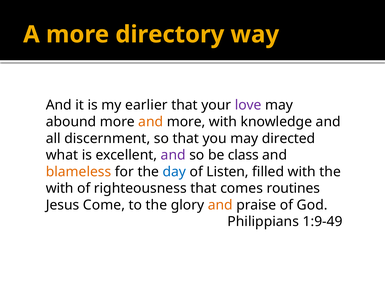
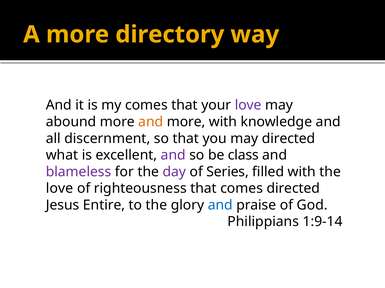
my earlier: earlier -> comes
blameless colour: orange -> purple
day colour: blue -> purple
Listen: Listen -> Series
with at (60, 189): with -> love
comes routines: routines -> directed
Come: Come -> Entire
and at (220, 205) colour: orange -> blue
1:9-49: 1:9-49 -> 1:9-14
